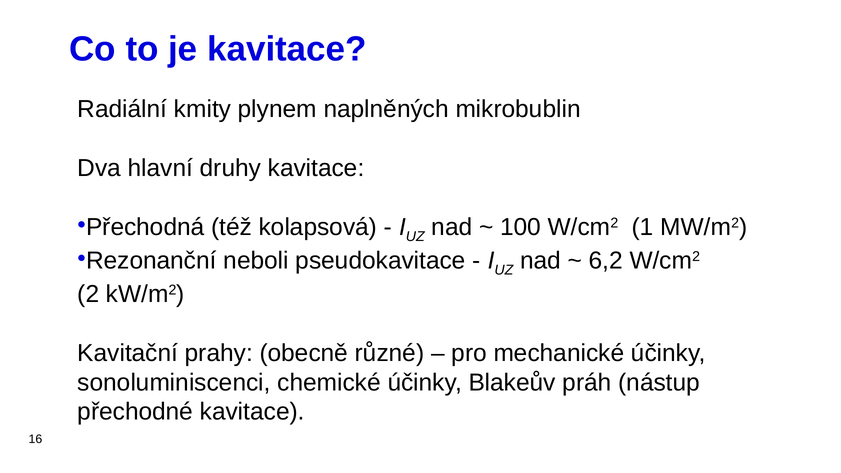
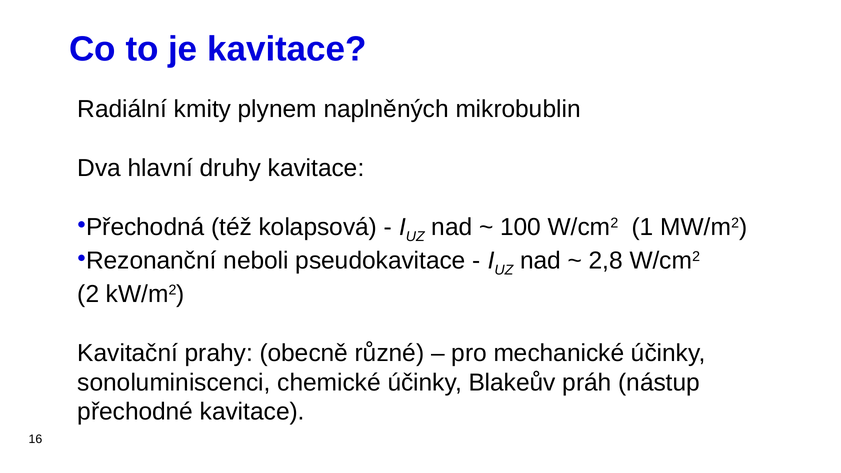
6,2: 6,2 -> 2,8
